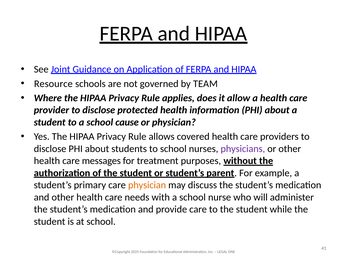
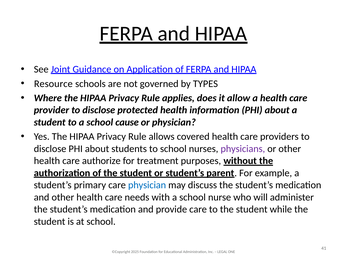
TEAM: TEAM -> TYPES
messages: messages -> authorize
physician at (147, 185) colour: orange -> blue
